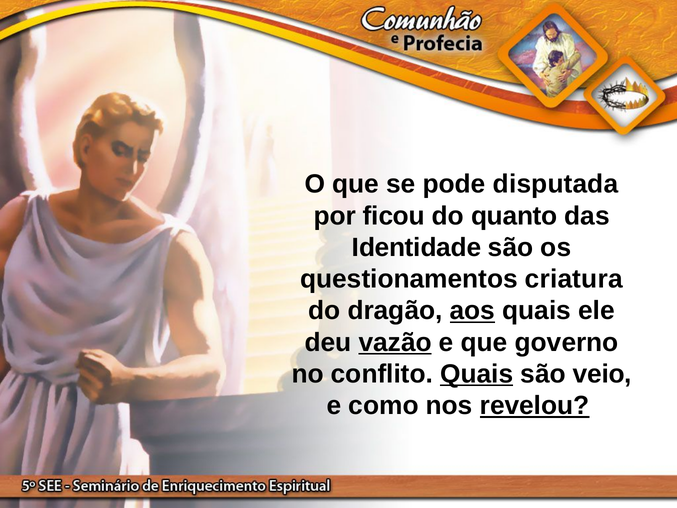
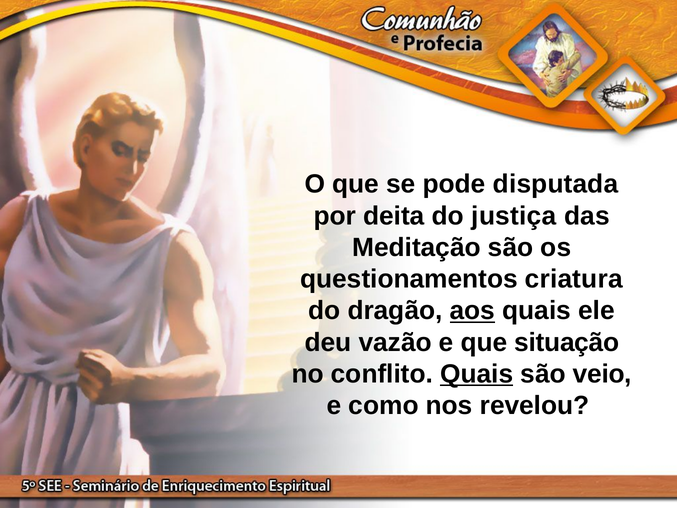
ficou: ficou -> deita
quanto: quanto -> justiça
Identidade: Identidade -> Meditação
vazão underline: present -> none
governo: governo -> situação
revelou underline: present -> none
